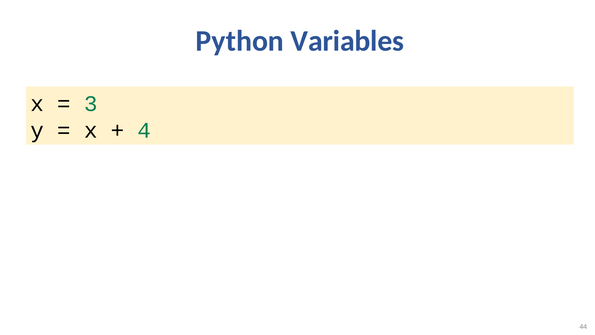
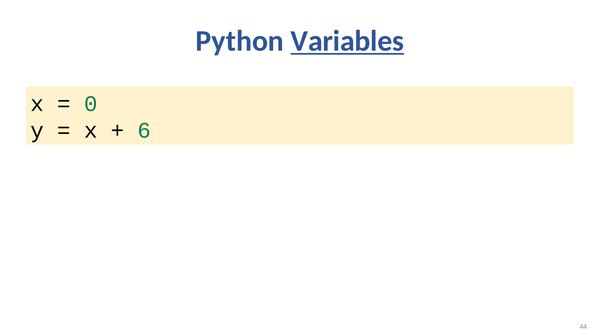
Variables underline: none -> present
3: 3 -> 0
4: 4 -> 6
